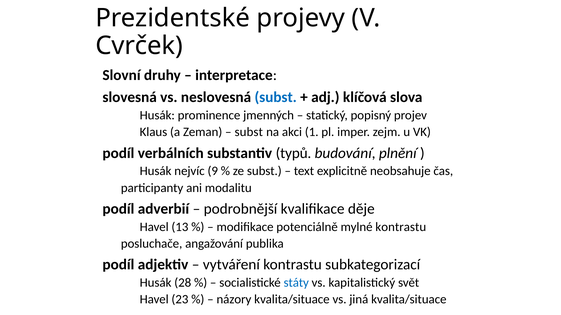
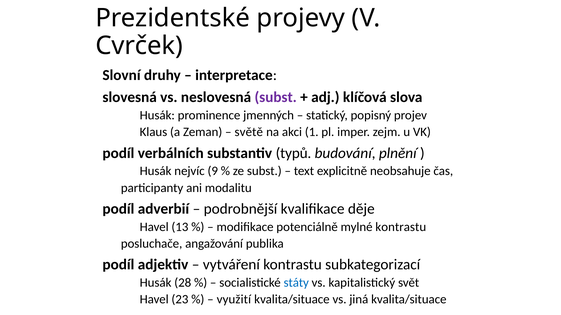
subst at (276, 97) colour: blue -> purple
subst at (249, 132): subst -> světě
názory: názory -> využití
